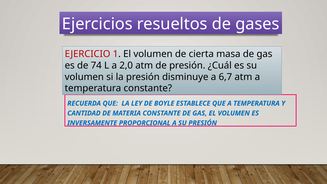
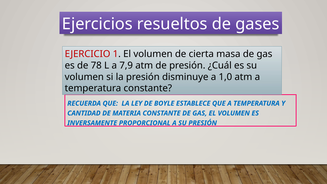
74: 74 -> 78
2,0: 2,0 -> 7,9
6,7: 6,7 -> 1,0
